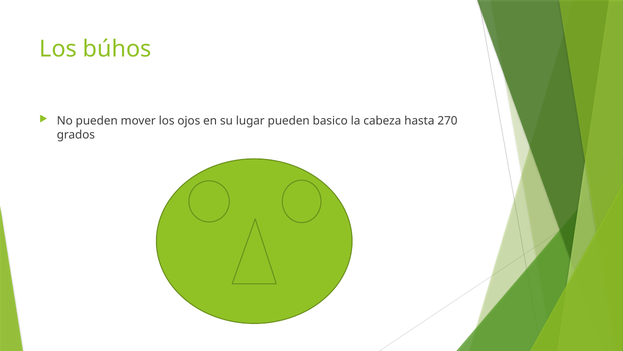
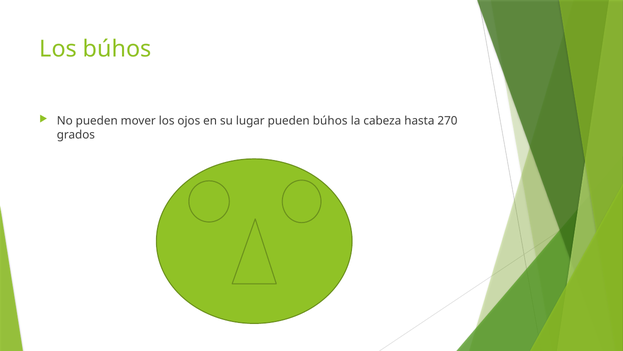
pueden basico: basico -> búhos
